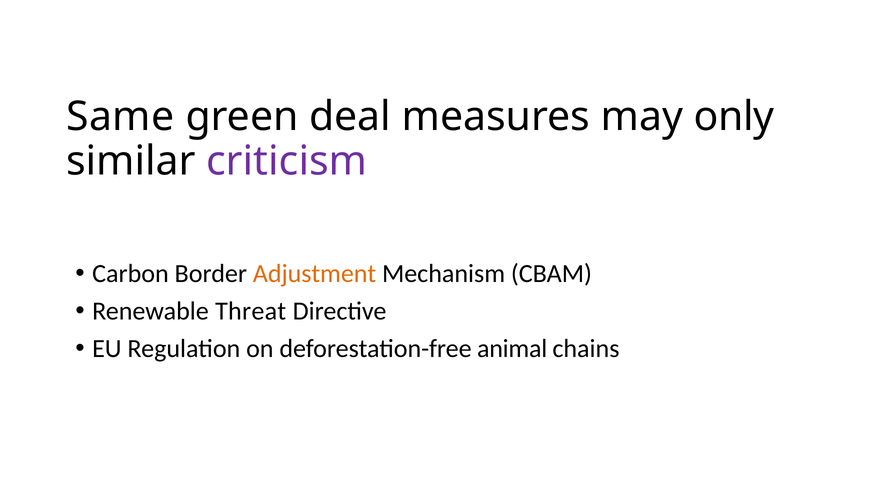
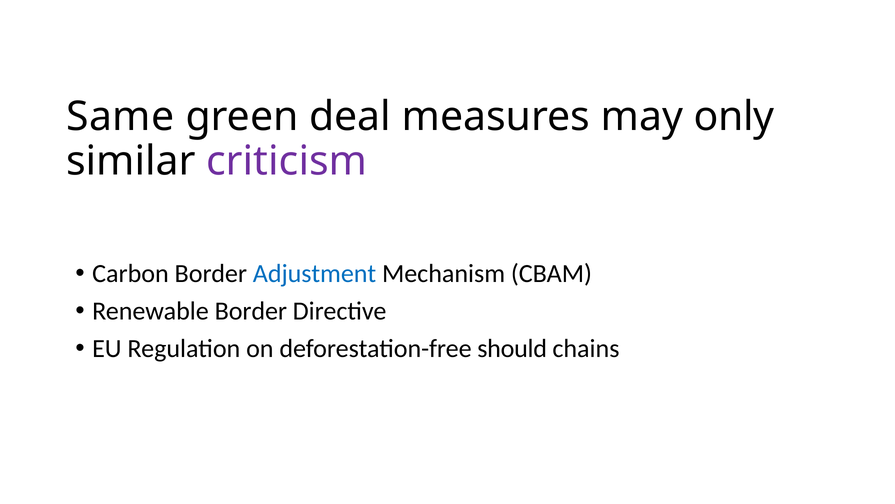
Adjustment colour: orange -> blue
Renewable Threat: Threat -> Border
animal: animal -> should
